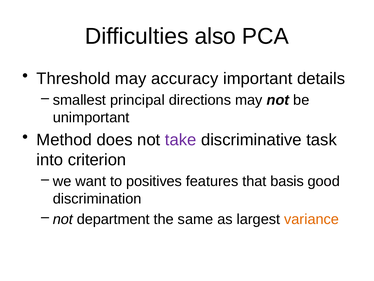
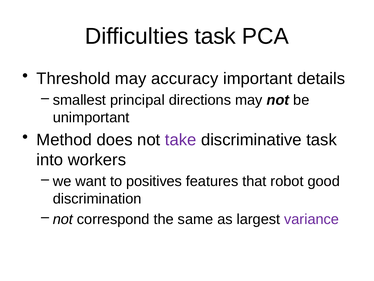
Difficulties also: also -> task
criterion: criterion -> workers
basis: basis -> robot
department: department -> correspond
variance colour: orange -> purple
